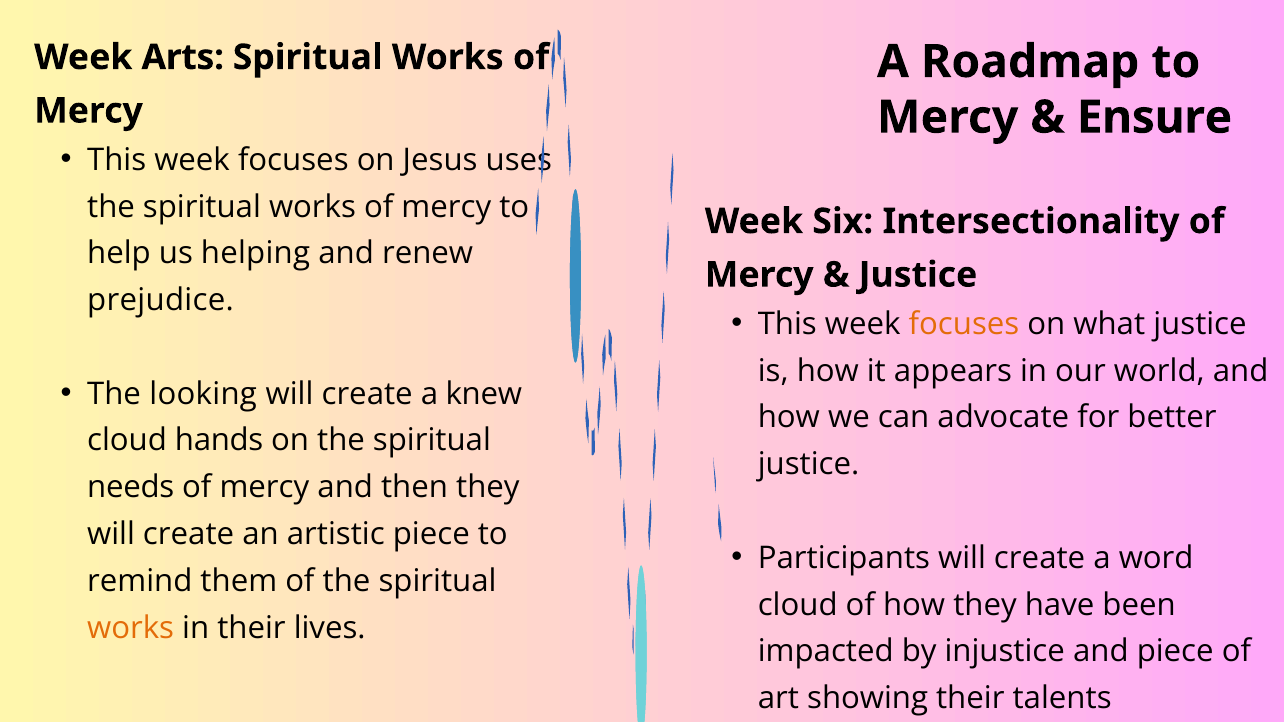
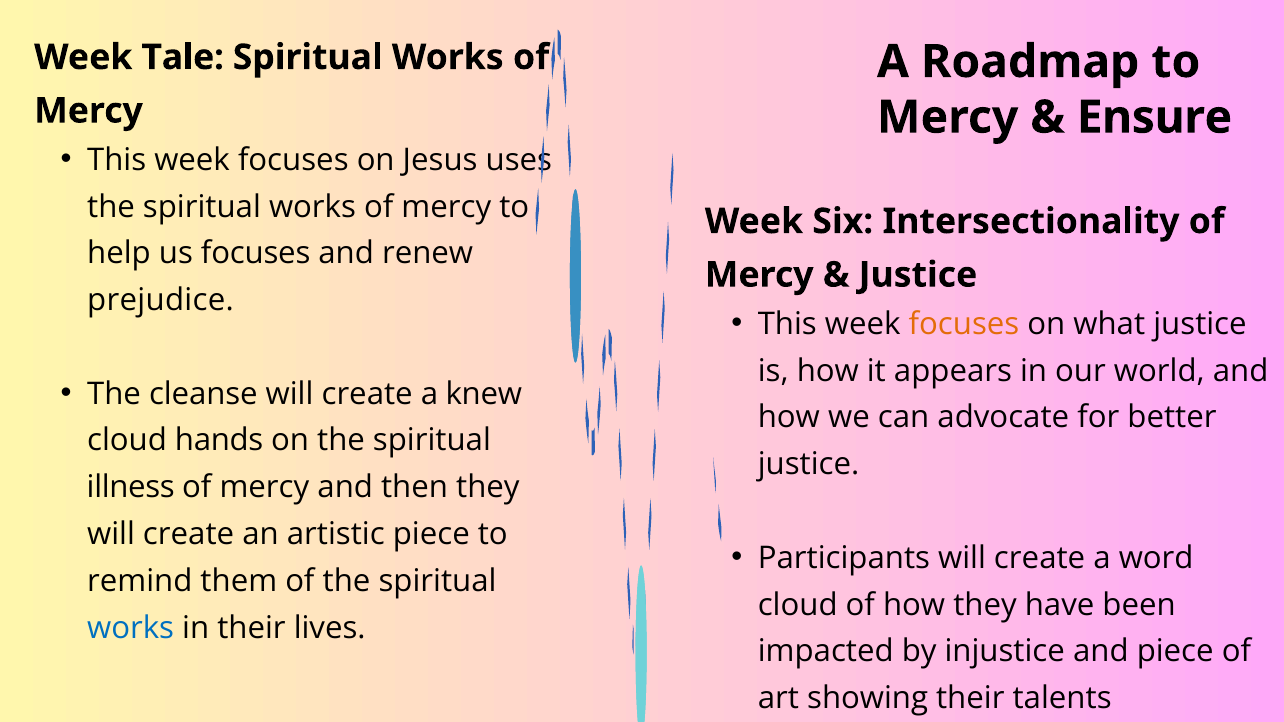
Arts: Arts -> Tale
us helping: helping -> focuses
looking: looking -> cleanse
needs: needs -> illness
works at (131, 628) colour: orange -> blue
